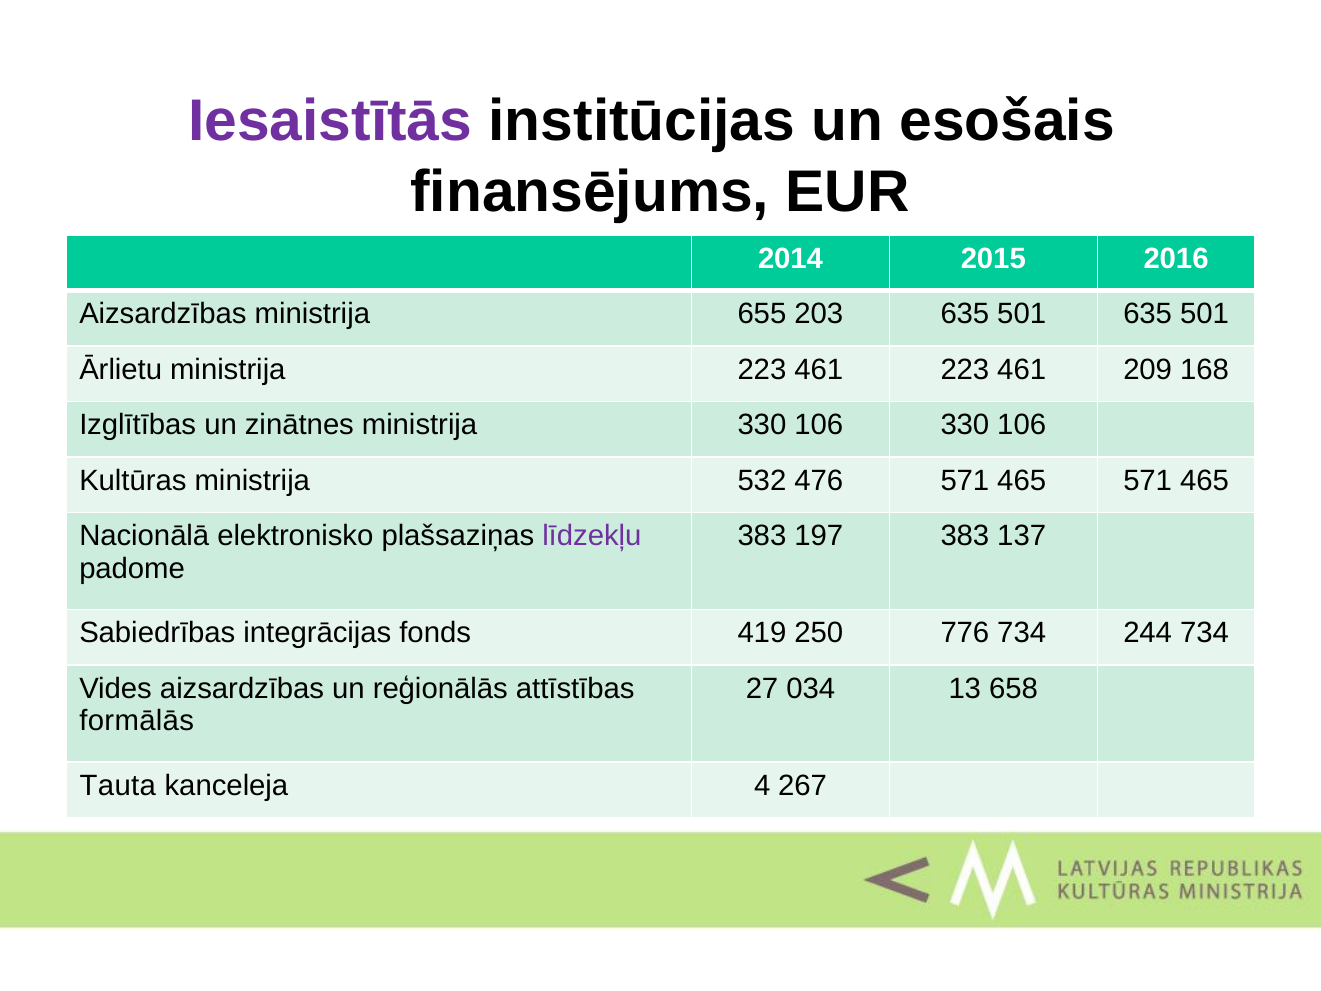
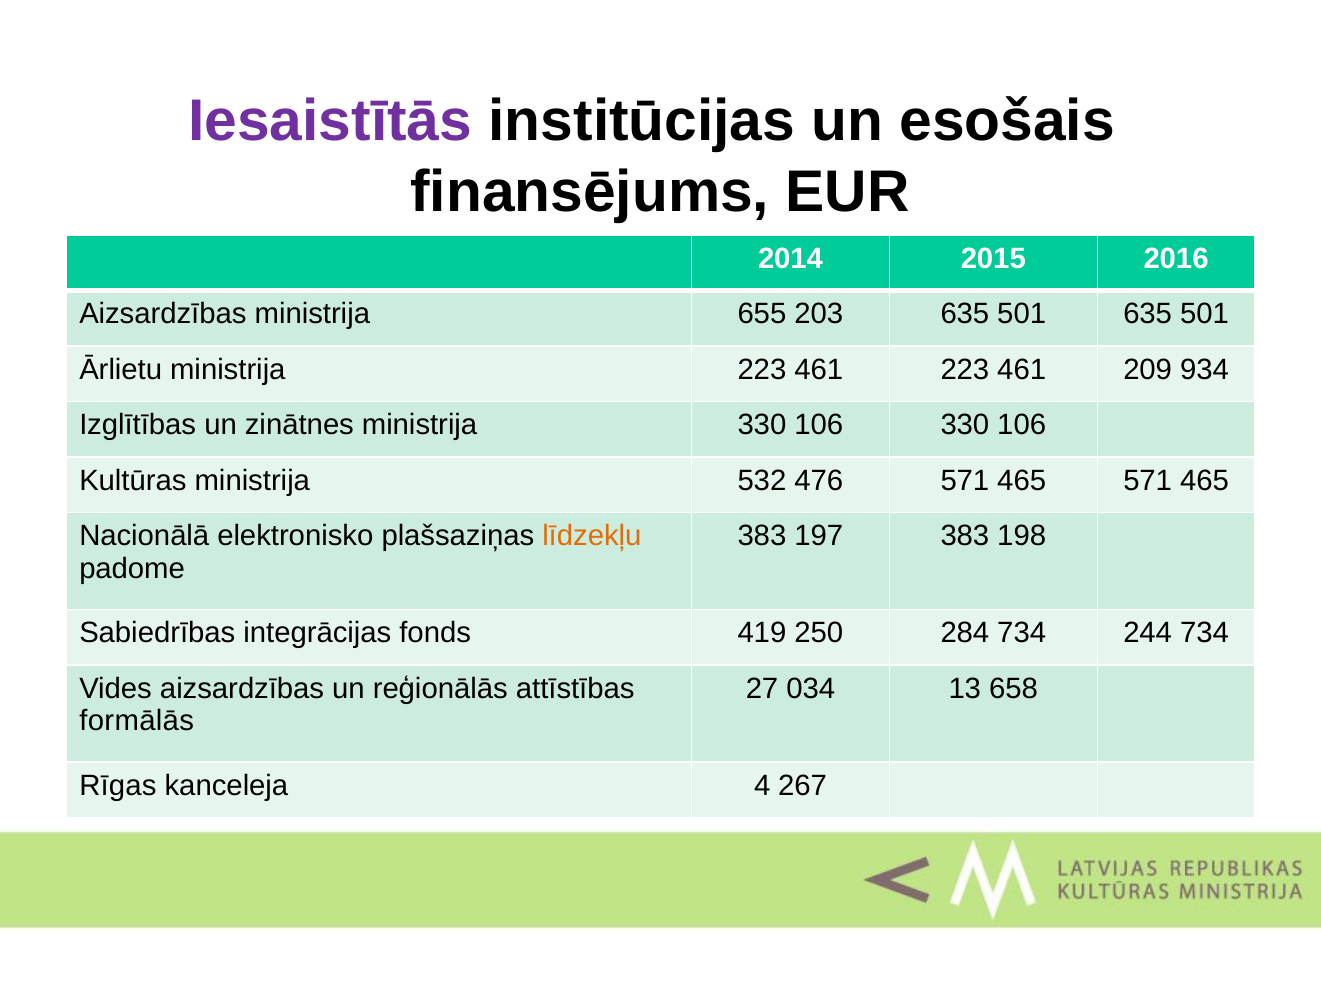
168: 168 -> 934
līdzekļu colour: purple -> orange
137: 137 -> 198
776: 776 -> 284
Tauta: Tauta -> Rīgas
